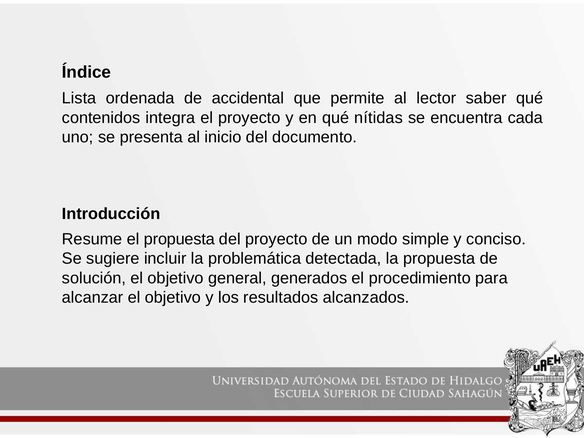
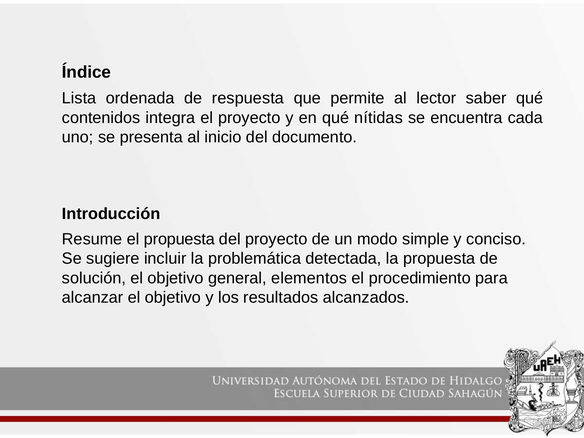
accidental: accidental -> respuesta
generados: generados -> elementos
